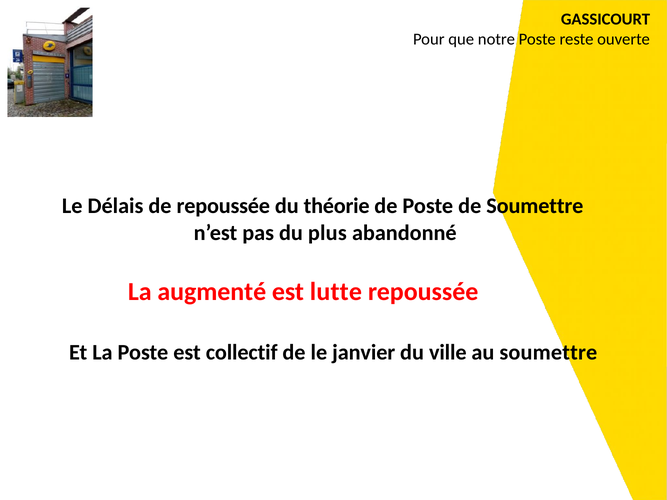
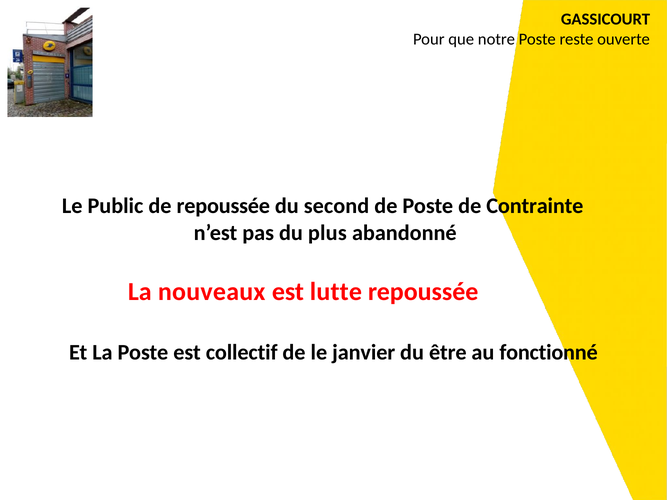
Délais: Délais -> Public
théorie: théorie -> second
de Soumettre: Soumettre -> Contrainte
augmenté: augmenté -> nouveaux
ville: ville -> être
au soumettre: soumettre -> fonctionné
